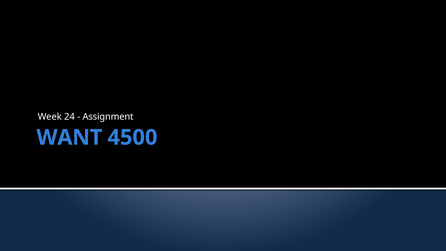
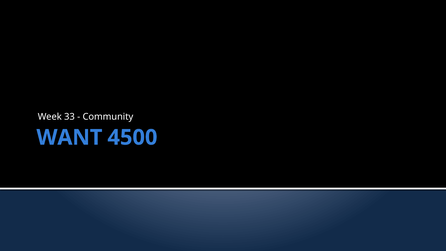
24: 24 -> 33
Assignment: Assignment -> Community
